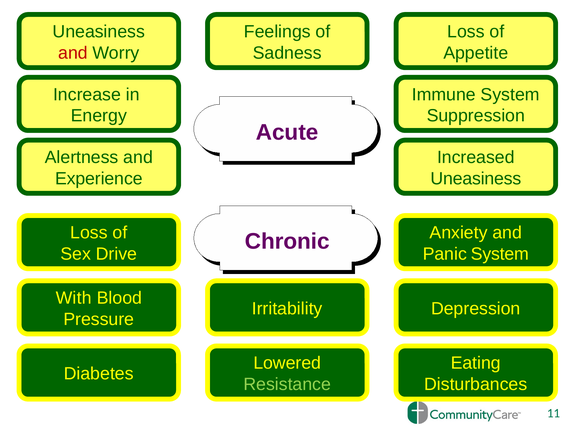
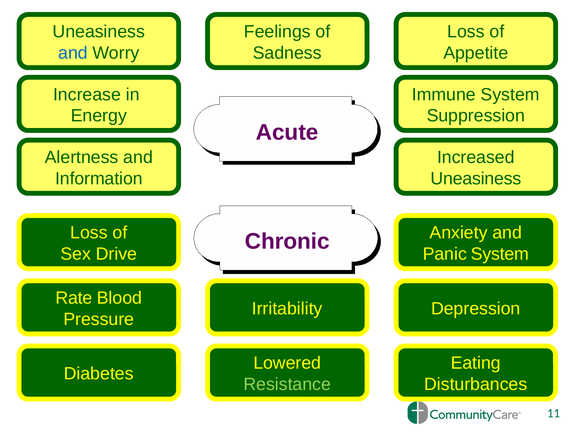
and at (73, 53) colour: red -> blue
Experience: Experience -> Information
With: With -> Rate
